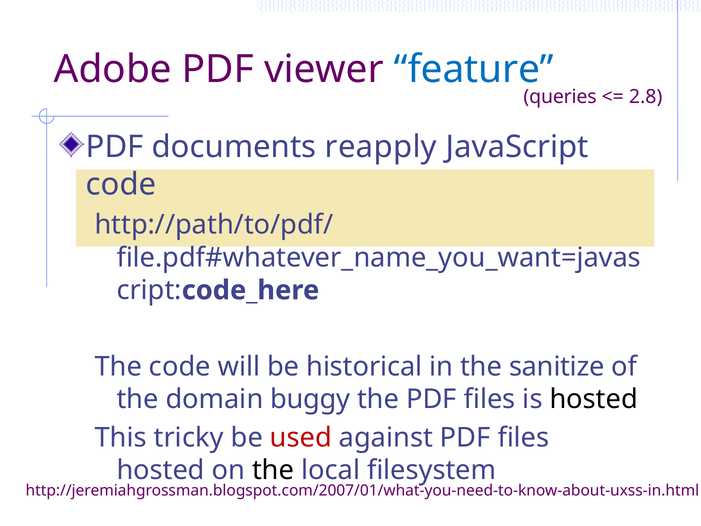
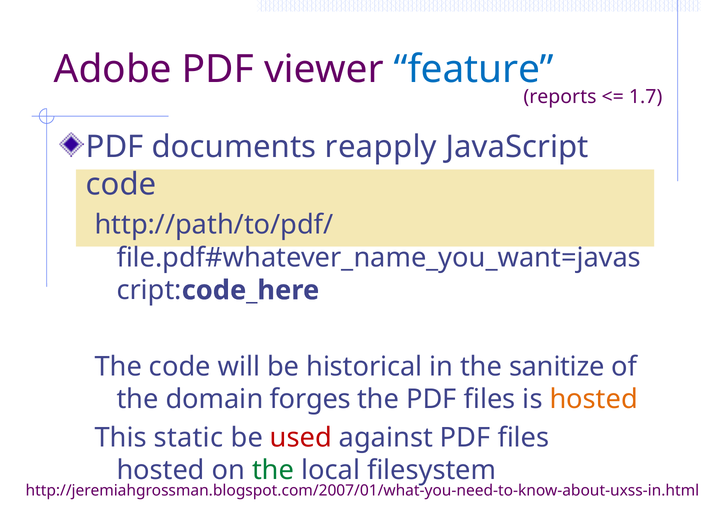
queries: queries -> reports
2.8: 2.8 -> 1.7
buggy: buggy -> forges
hosted at (594, 399) colour: black -> orange
tricky: tricky -> static
the at (273, 470) colour: black -> green
